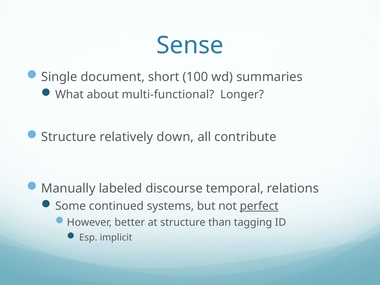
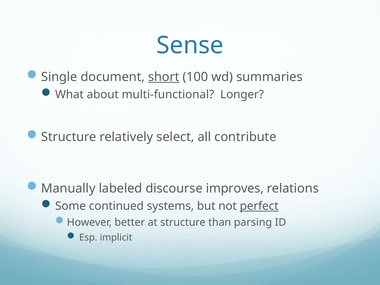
short underline: none -> present
down: down -> select
temporal: temporal -> improves
tagging: tagging -> parsing
